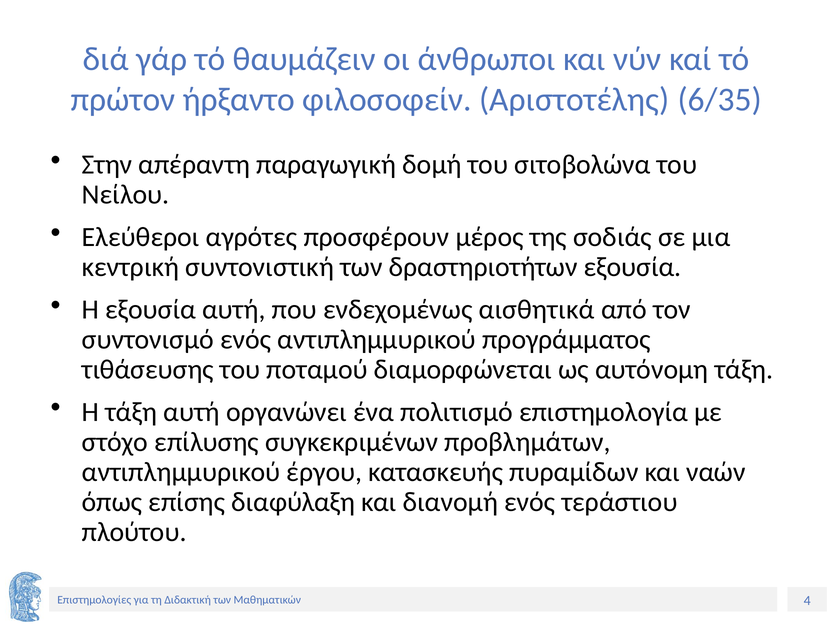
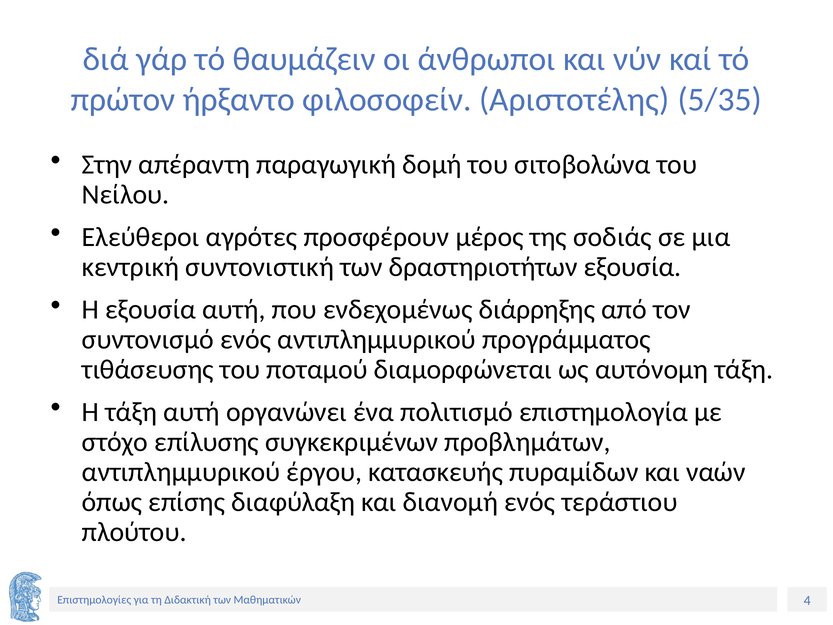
6/35: 6/35 -> 5/35
αισθητικά: αισθητικά -> διάρρηξης
